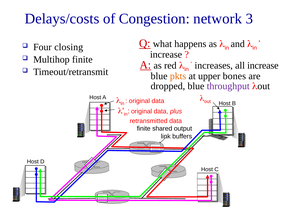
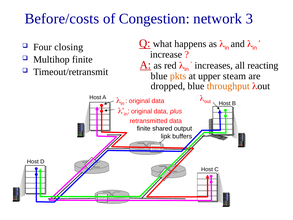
Delays/costs: Delays/costs -> Before/costs
all increase: increase -> reacting
bones: bones -> steam
throughput colour: purple -> orange
